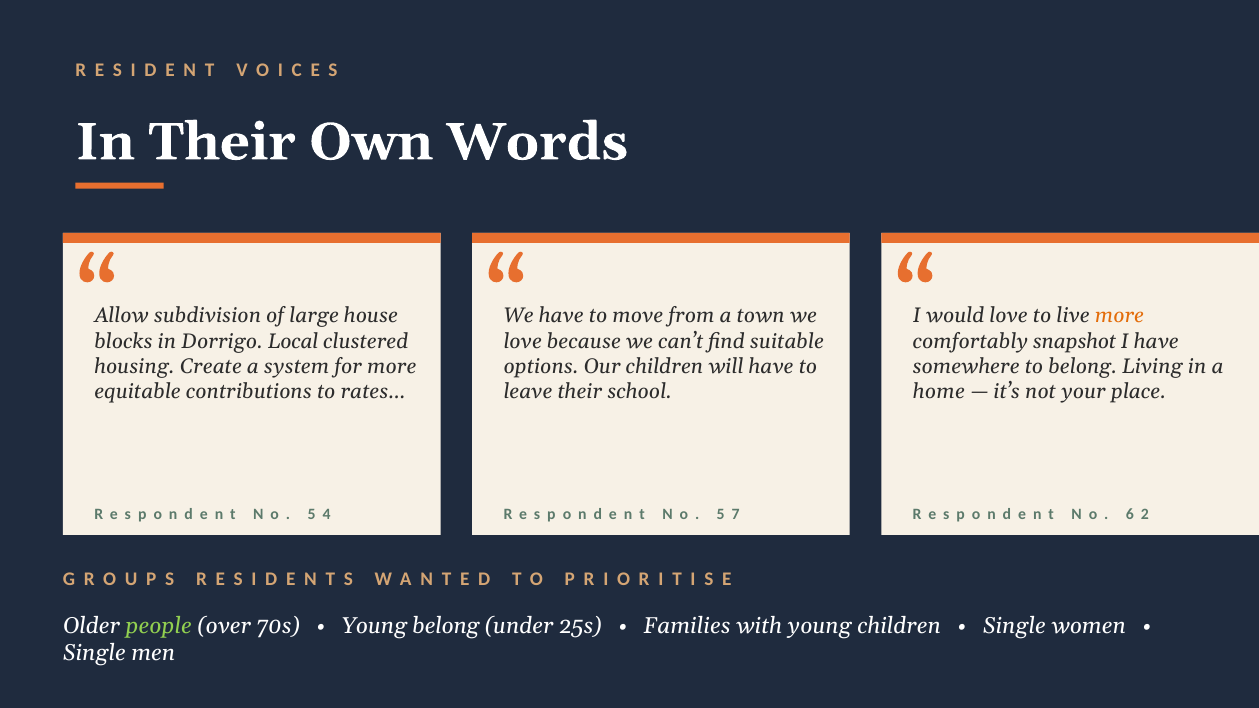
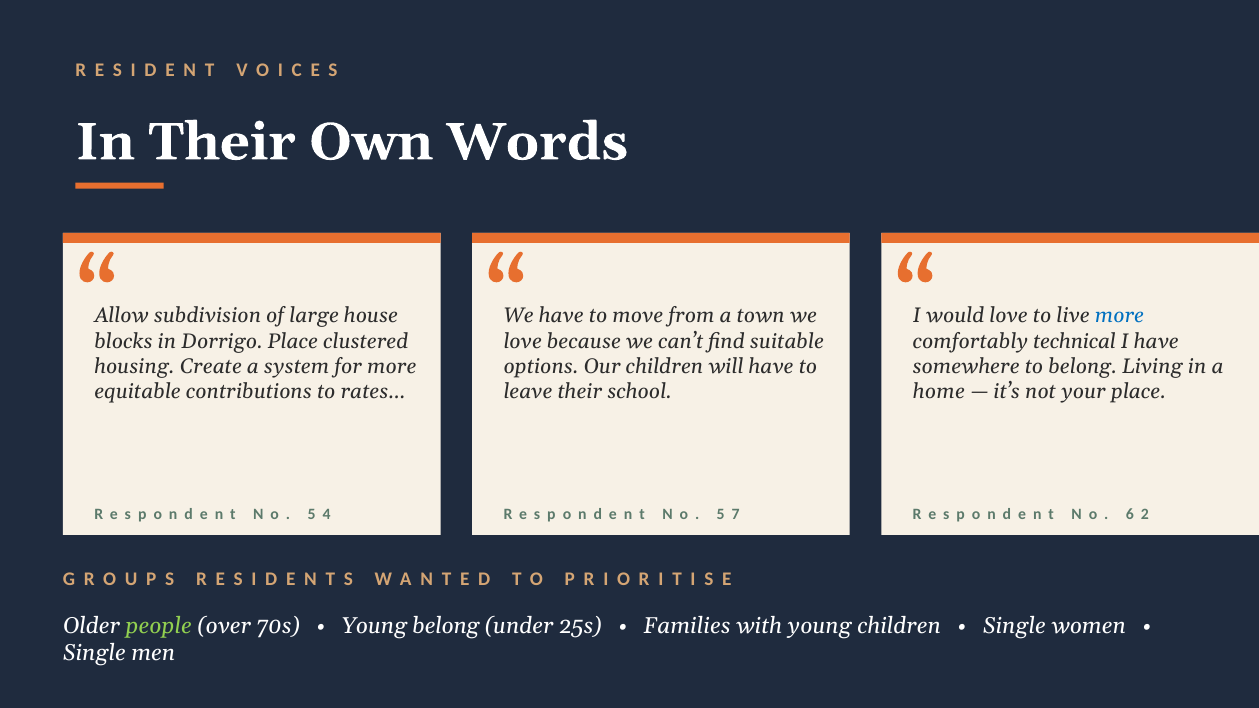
more at (1119, 316) colour: orange -> blue
Dorrigo Local: Local -> Place
snapshot: snapshot -> technical
